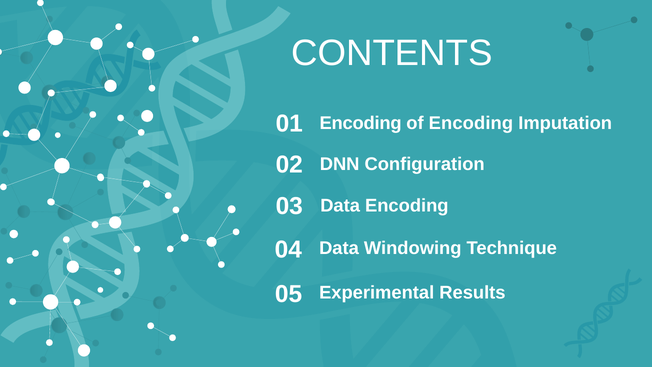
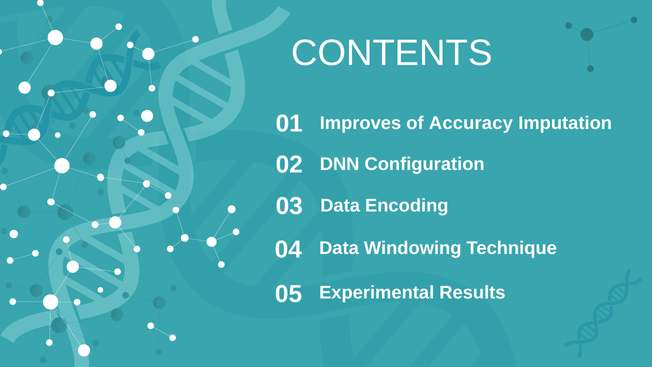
Encoding at (361, 123): Encoding -> Improves
of Encoding: Encoding -> Accuracy
